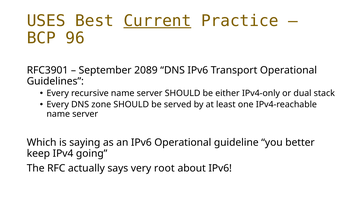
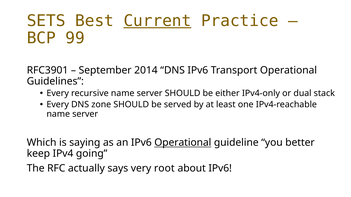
USES: USES -> SETS
96: 96 -> 99
2089: 2089 -> 2014
Operational at (183, 143) underline: none -> present
